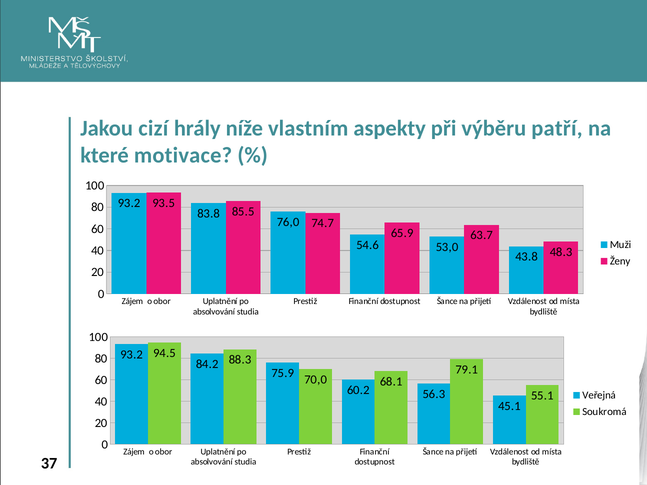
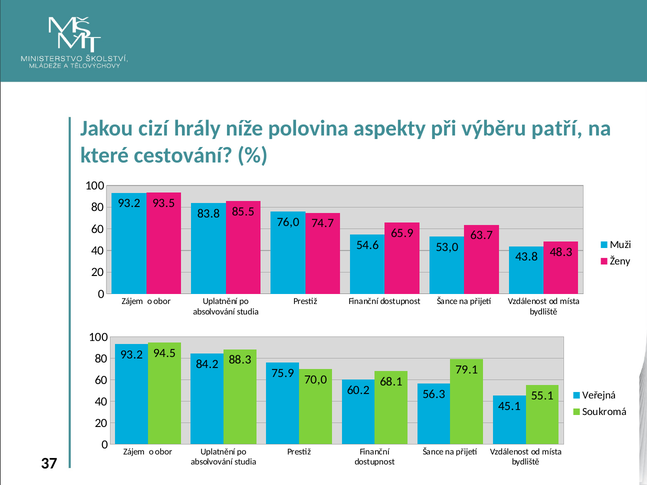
vlastním: vlastním -> polovina
motivace: motivace -> cestování
